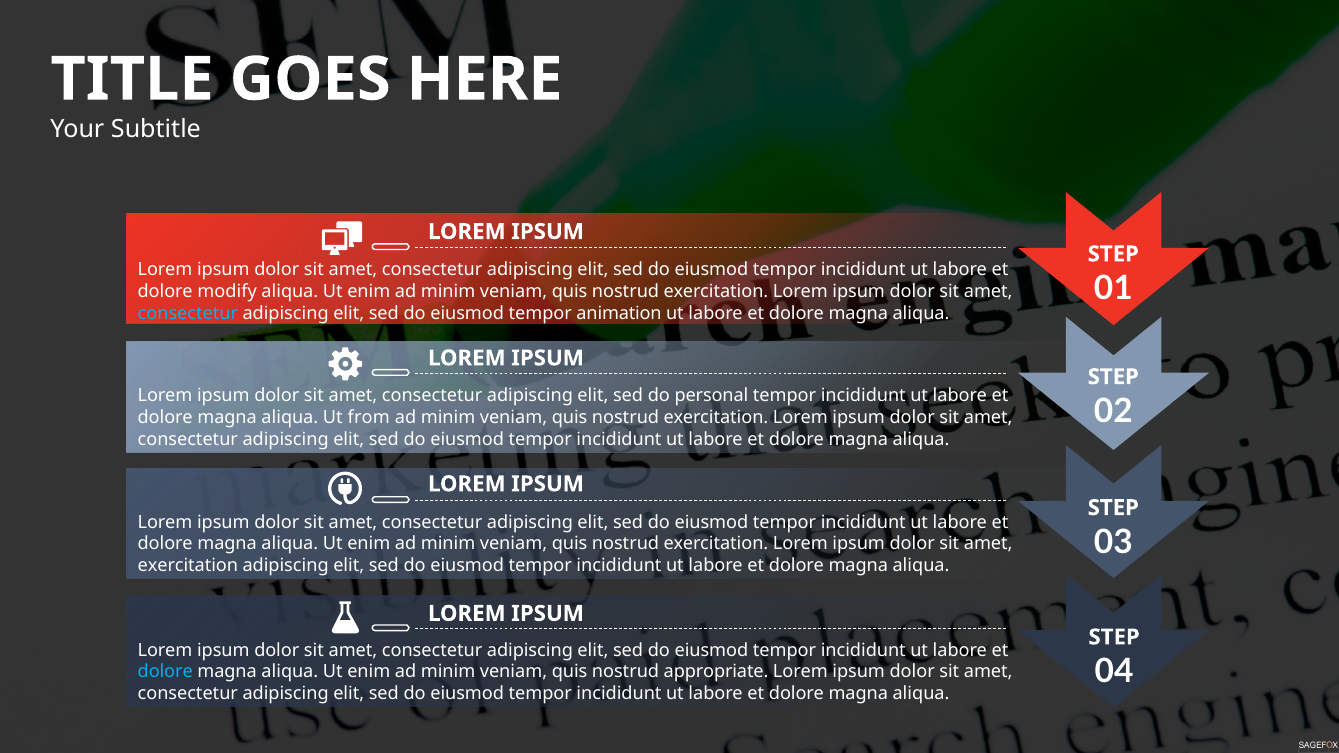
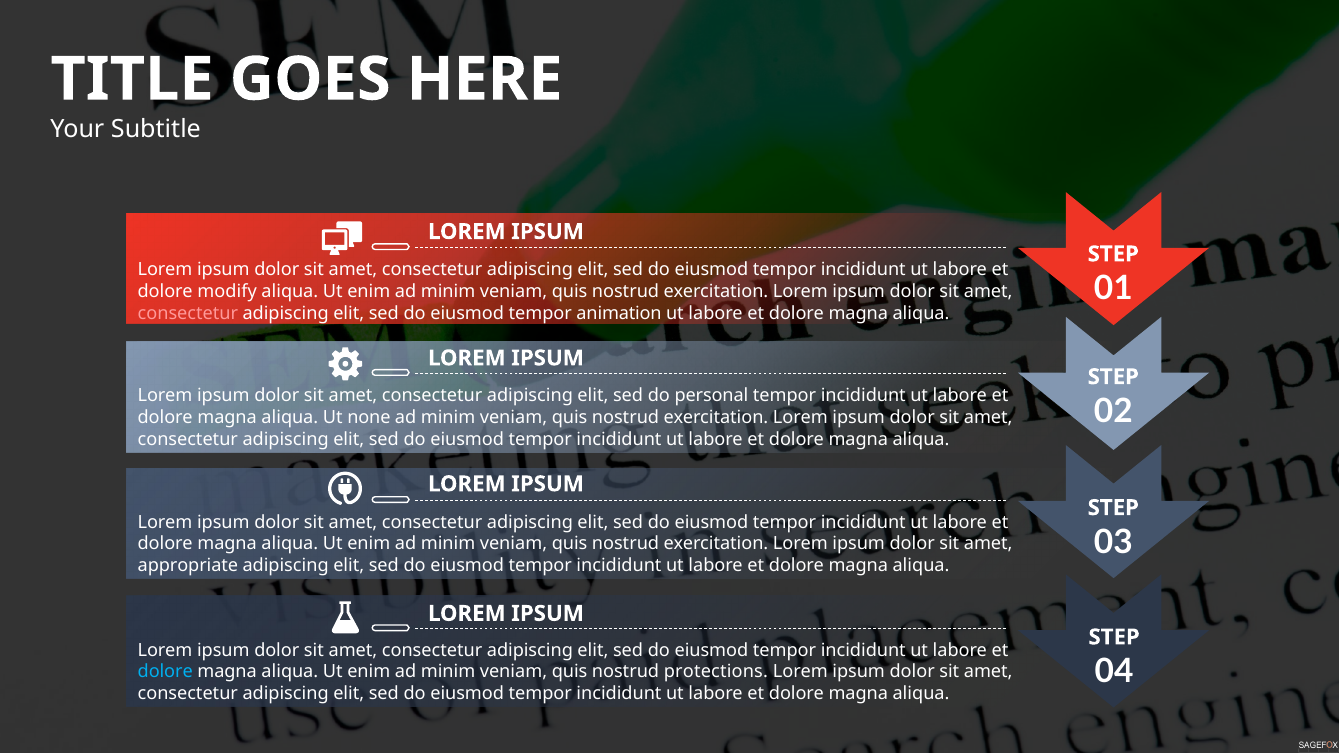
consectetur at (188, 313) colour: light blue -> pink
from: from -> none
exercitation at (188, 566): exercitation -> appropriate
appropriate: appropriate -> protections
